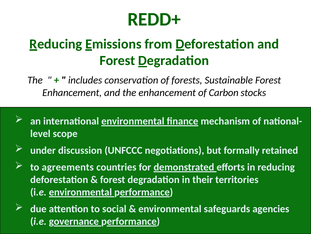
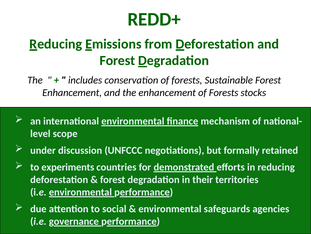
enhancement of Carbon: Carbon -> Forests
agreements: agreements -> experiments
